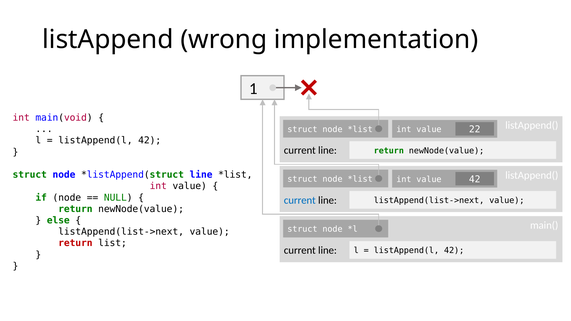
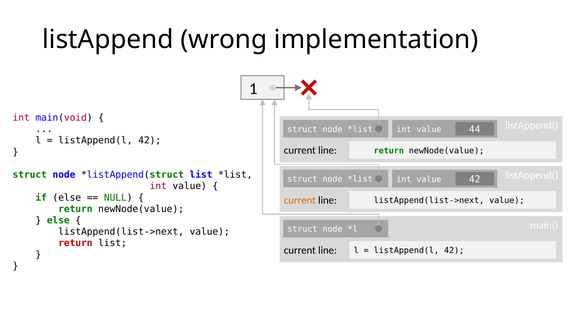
22: 22 -> 44
line at (201, 175): line -> list
if node: node -> else
current at (300, 200) colour: blue -> orange
